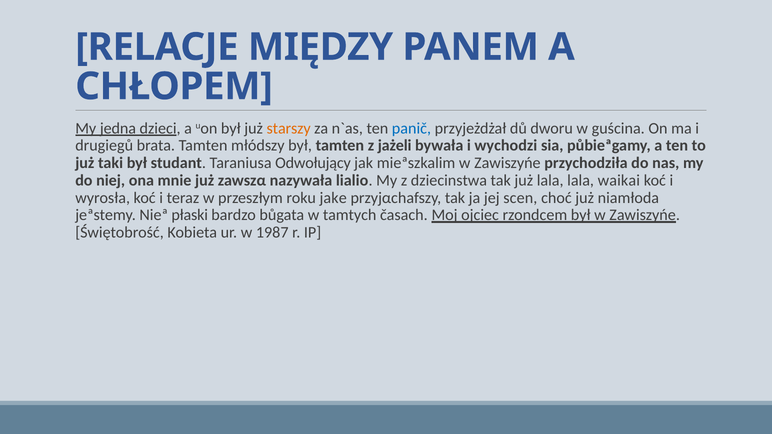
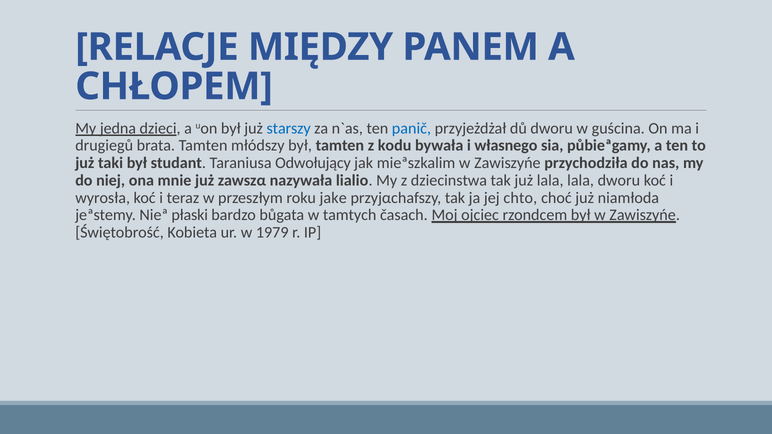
starszy colour: orange -> blue
jażeli: jażeli -> kodu
wychodzi: wychodzi -> własnego
lala waikai: waikai -> dworu
scen: scen -> chto
1987: 1987 -> 1979
